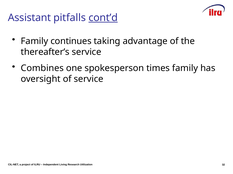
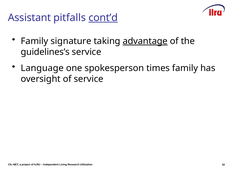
continues: continues -> signature
advantage underline: none -> present
thereafter’s: thereafter’s -> guidelines’s
Combines: Combines -> Language
